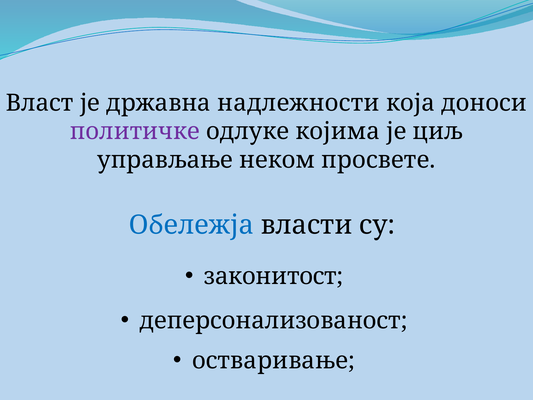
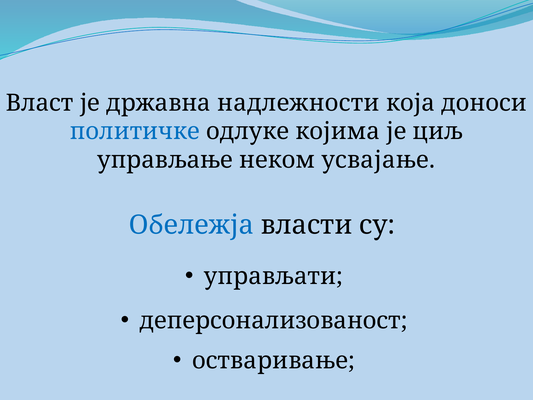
политичке colour: purple -> blue
просвете: просвете -> усвајање
законитост: законитост -> управљати
